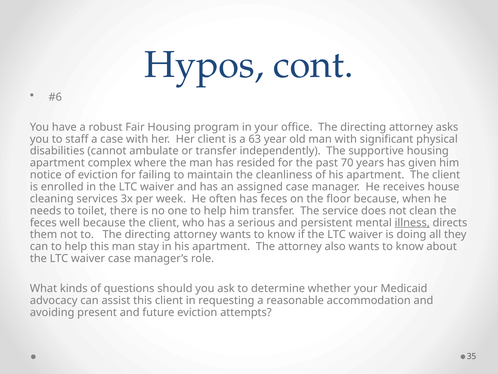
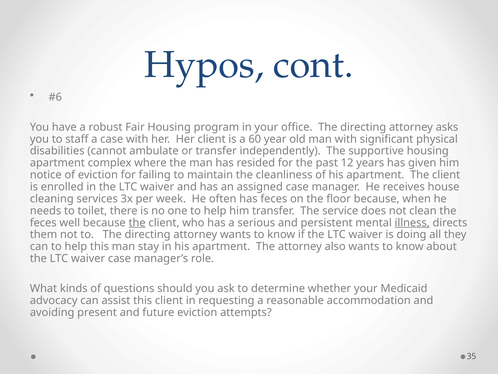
63: 63 -> 60
70: 70 -> 12
the at (137, 222) underline: none -> present
